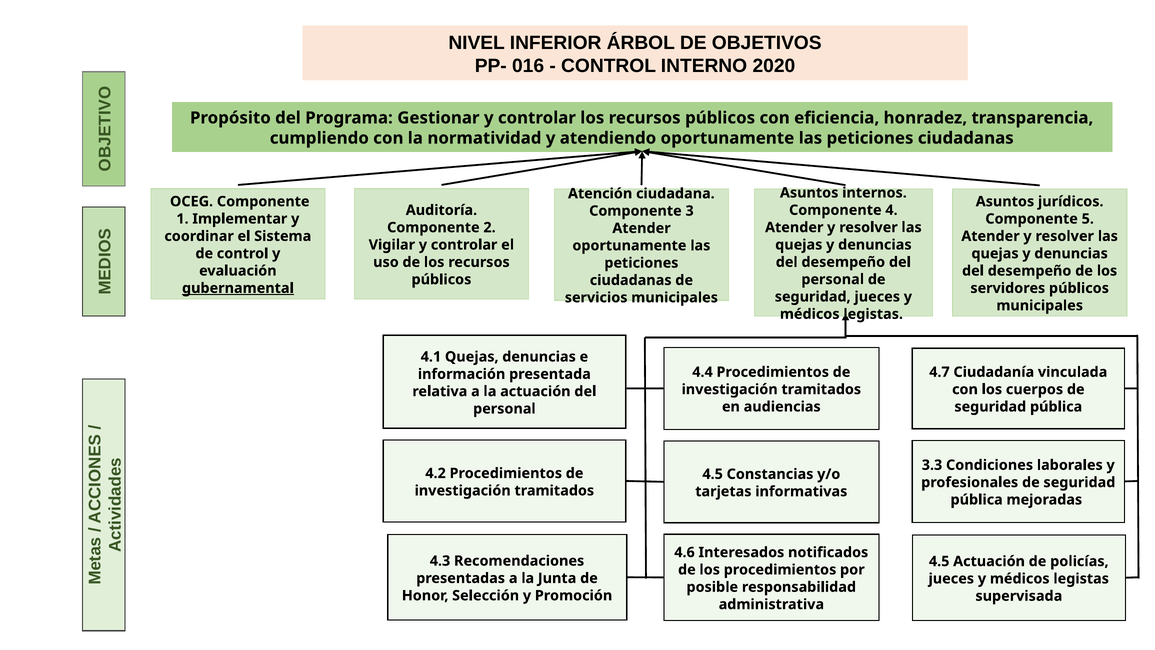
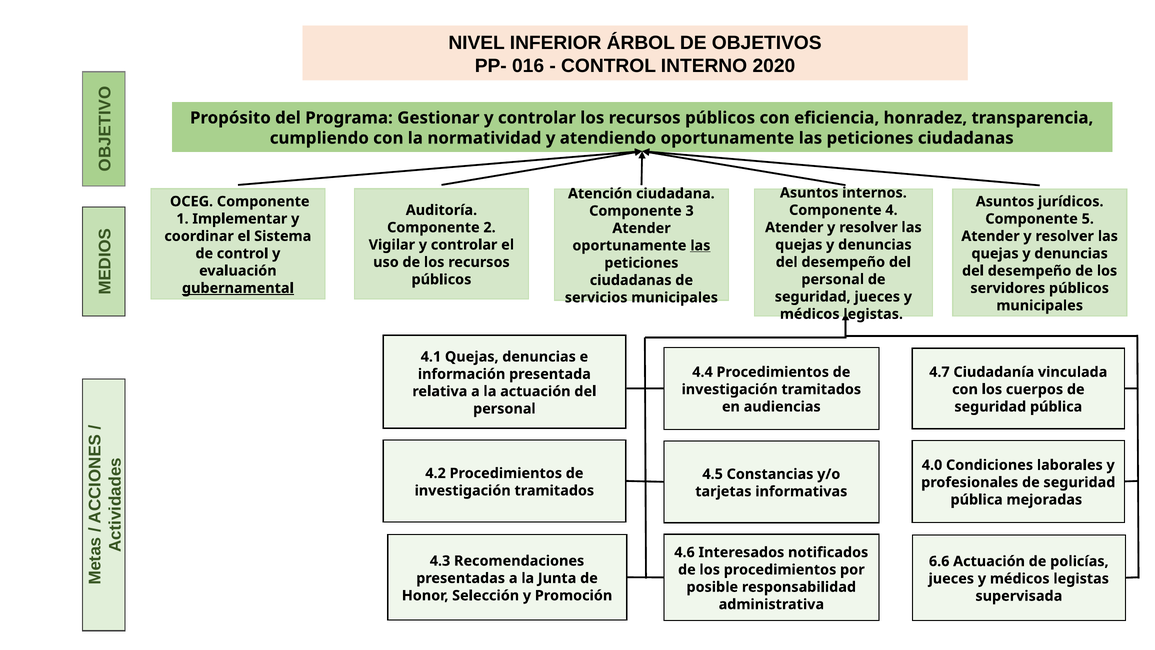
las at (700, 245) underline: none -> present
3.3: 3.3 -> 4.0
4.5 at (939, 561): 4.5 -> 6.6
